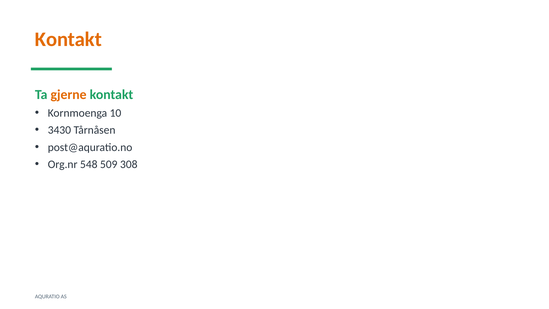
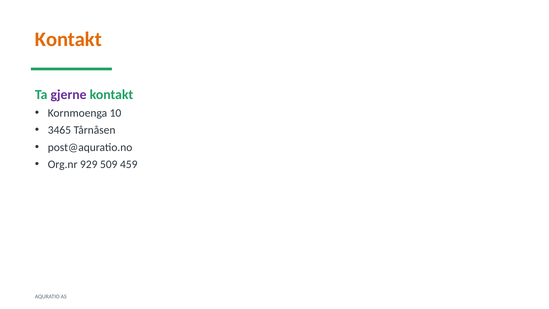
gjerne colour: orange -> purple
3430: 3430 -> 3465
548: 548 -> 929
308: 308 -> 459
